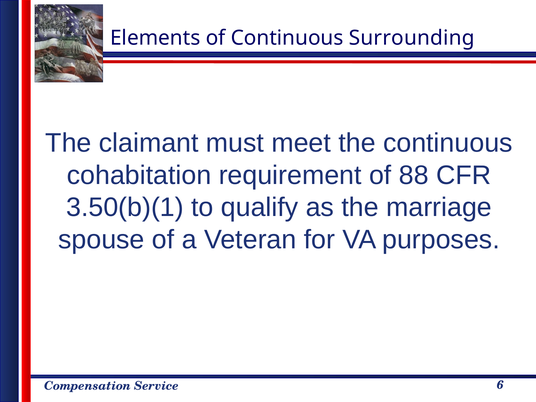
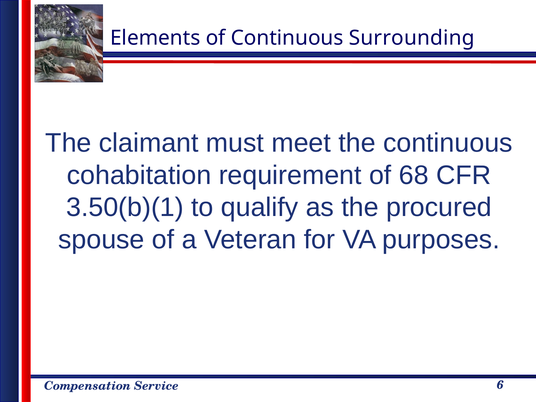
88: 88 -> 68
marriage: marriage -> procured
